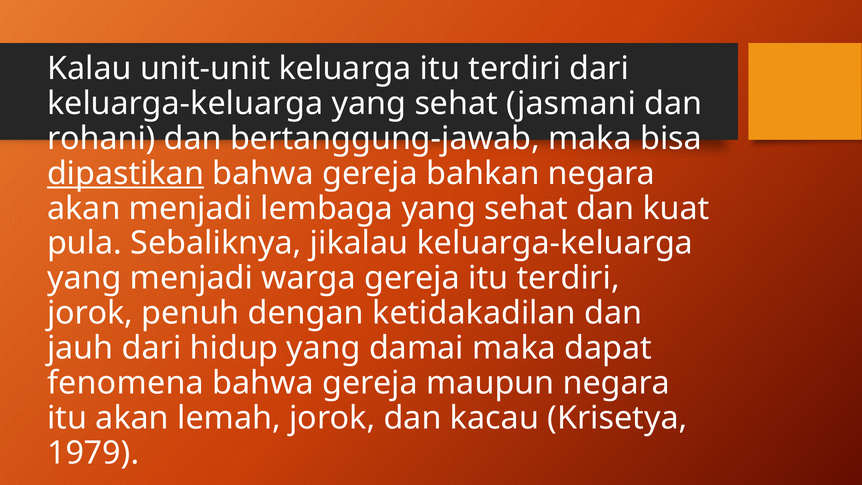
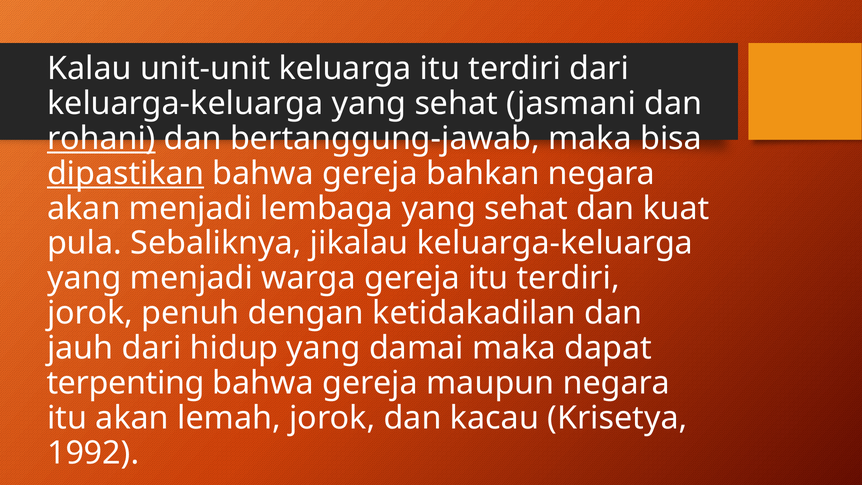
rohani underline: none -> present
fenomena: fenomena -> terpenting
1979: 1979 -> 1992
